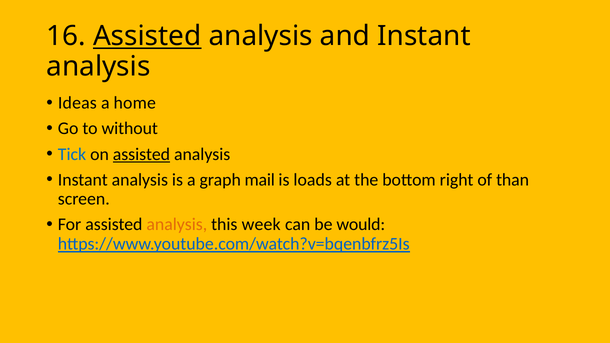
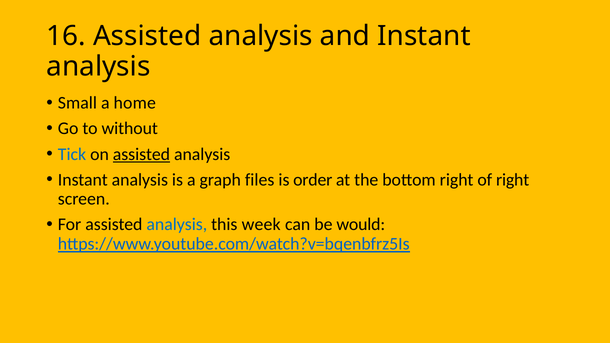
Assisted at (147, 36) underline: present -> none
Ideas: Ideas -> Small
mail: mail -> files
loads: loads -> order
of than: than -> right
analysis at (177, 225) colour: orange -> blue
